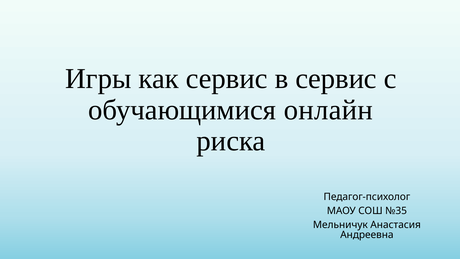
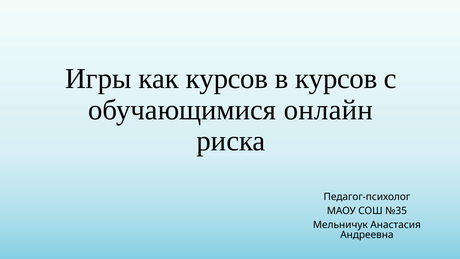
как сервис: сервис -> курсов
в сервис: сервис -> курсов
